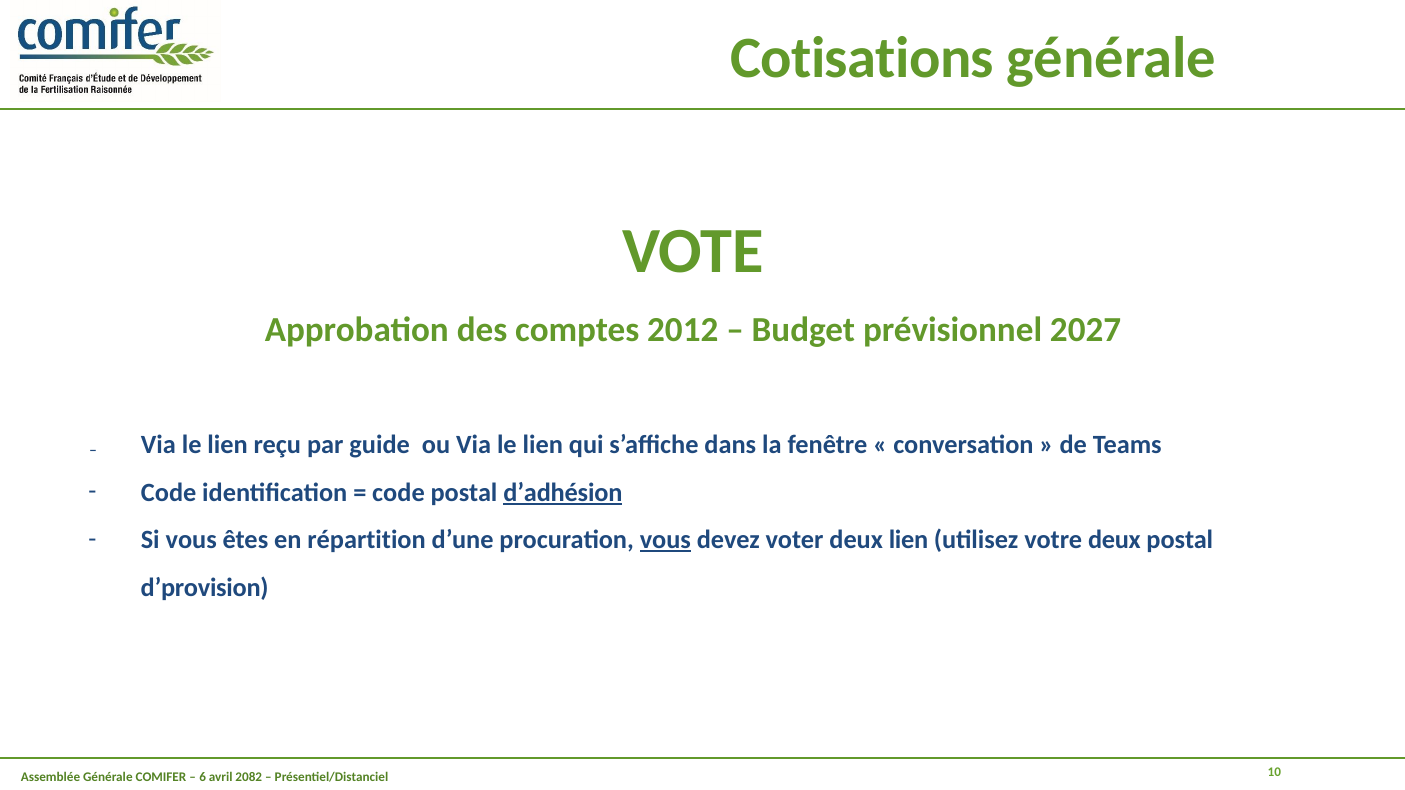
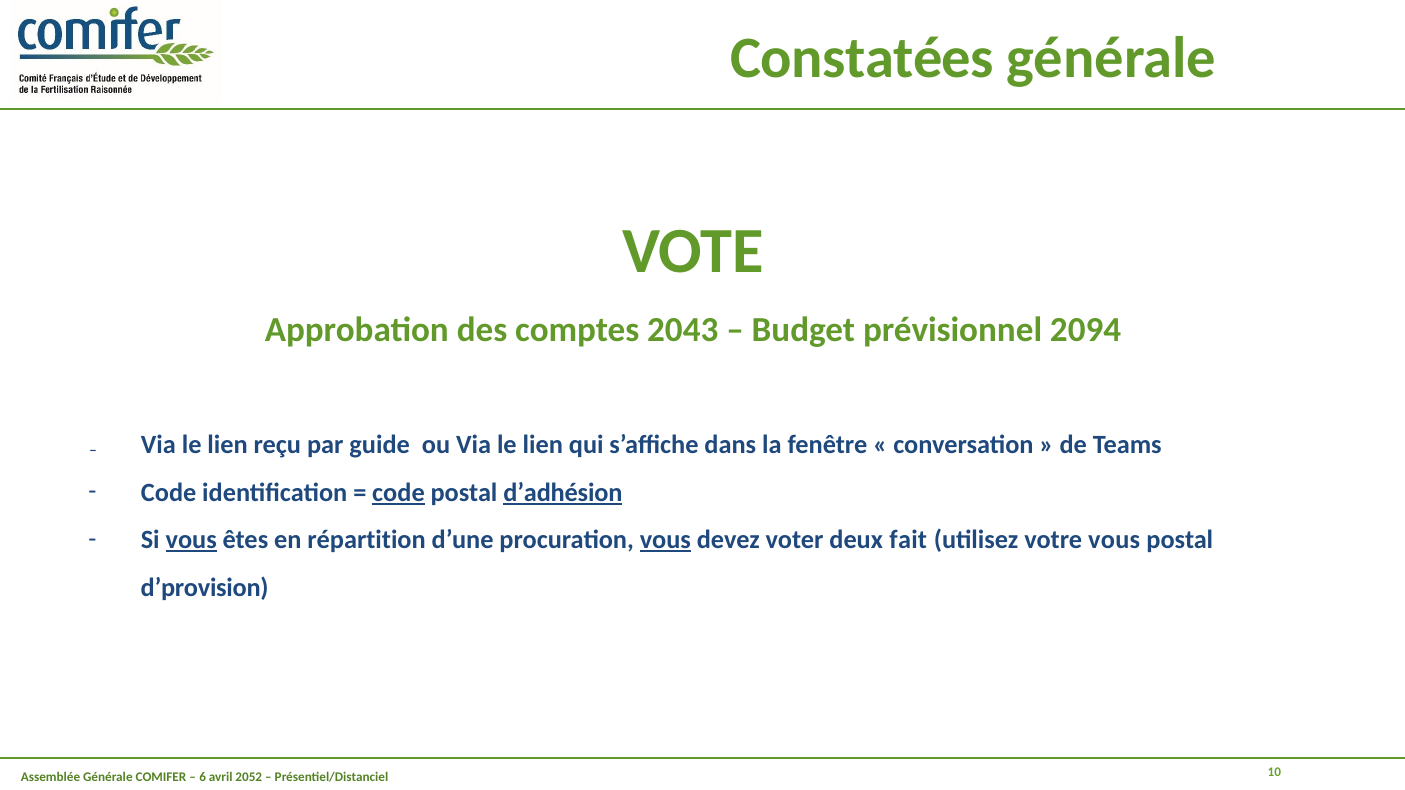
Cotisations: Cotisations -> Constatées
2012: 2012 -> 2043
2027: 2027 -> 2094
code at (399, 493) underline: none -> present
vous at (191, 540) underline: none -> present
deux lien: lien -> fait
votre deux: deux -> vous
2082: 2082 -> 2052
